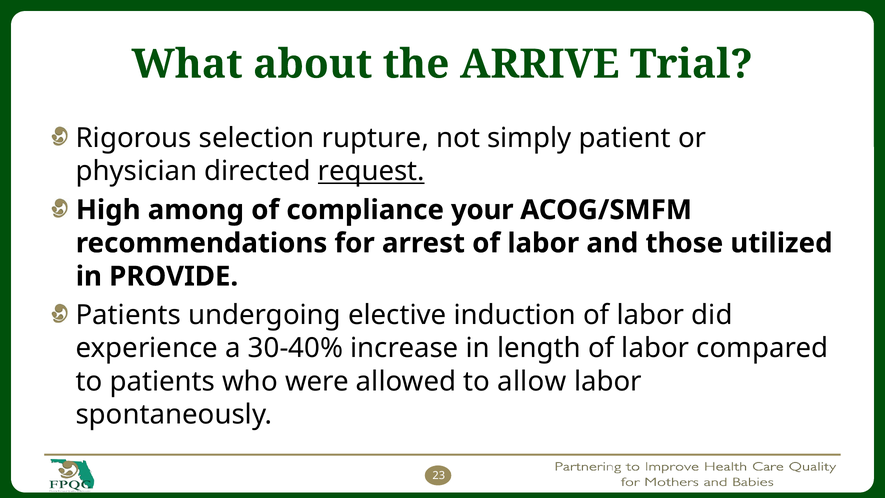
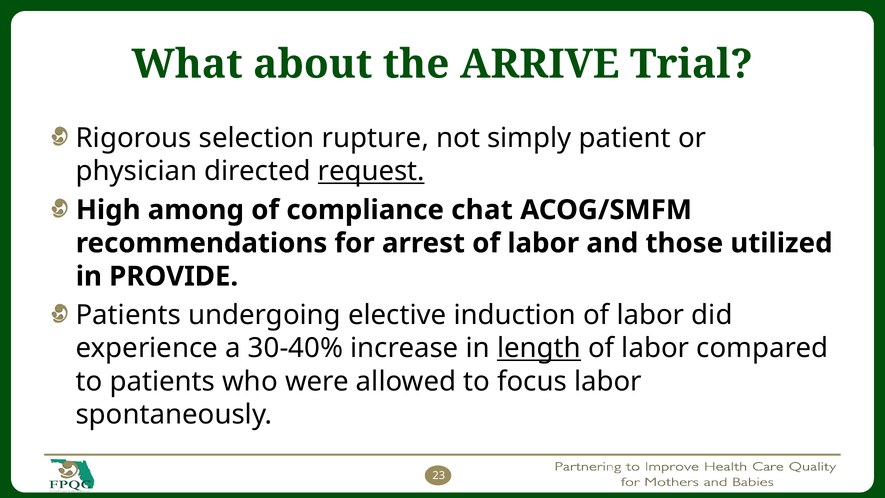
your: your -> chat
length underline: none -> present
allow: allow -> focus
